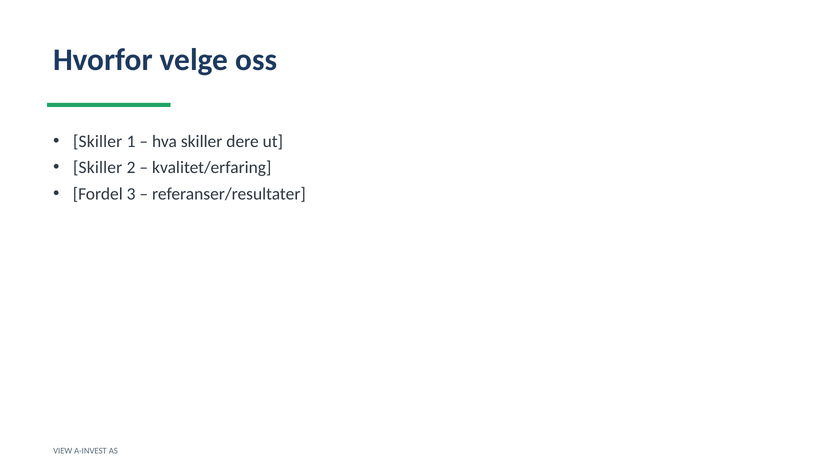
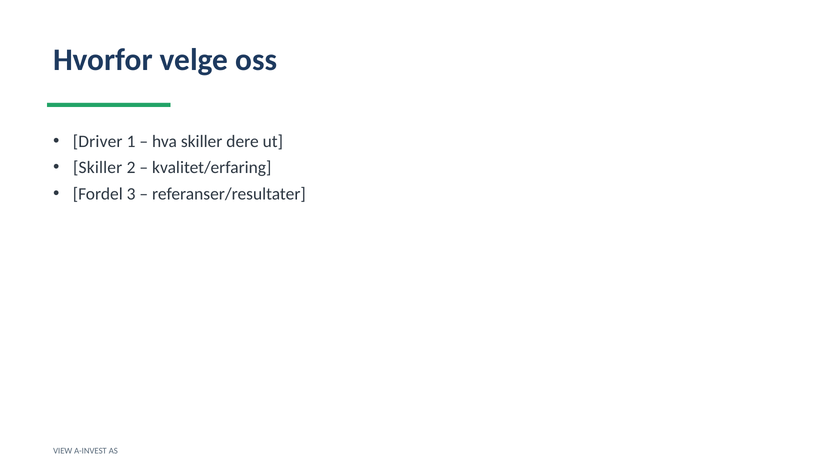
Skiller at (98, 142): Skiller -> Driver
